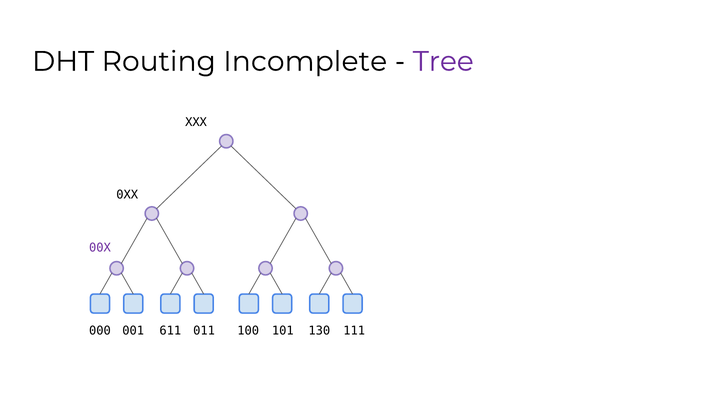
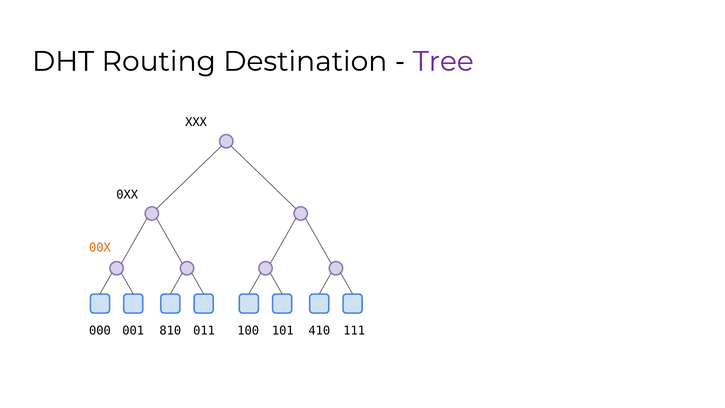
Incomplete: Incomplete -> Destination
00X colour: purple -> orange
611: 611 -> 810
130: 130 -> 410
